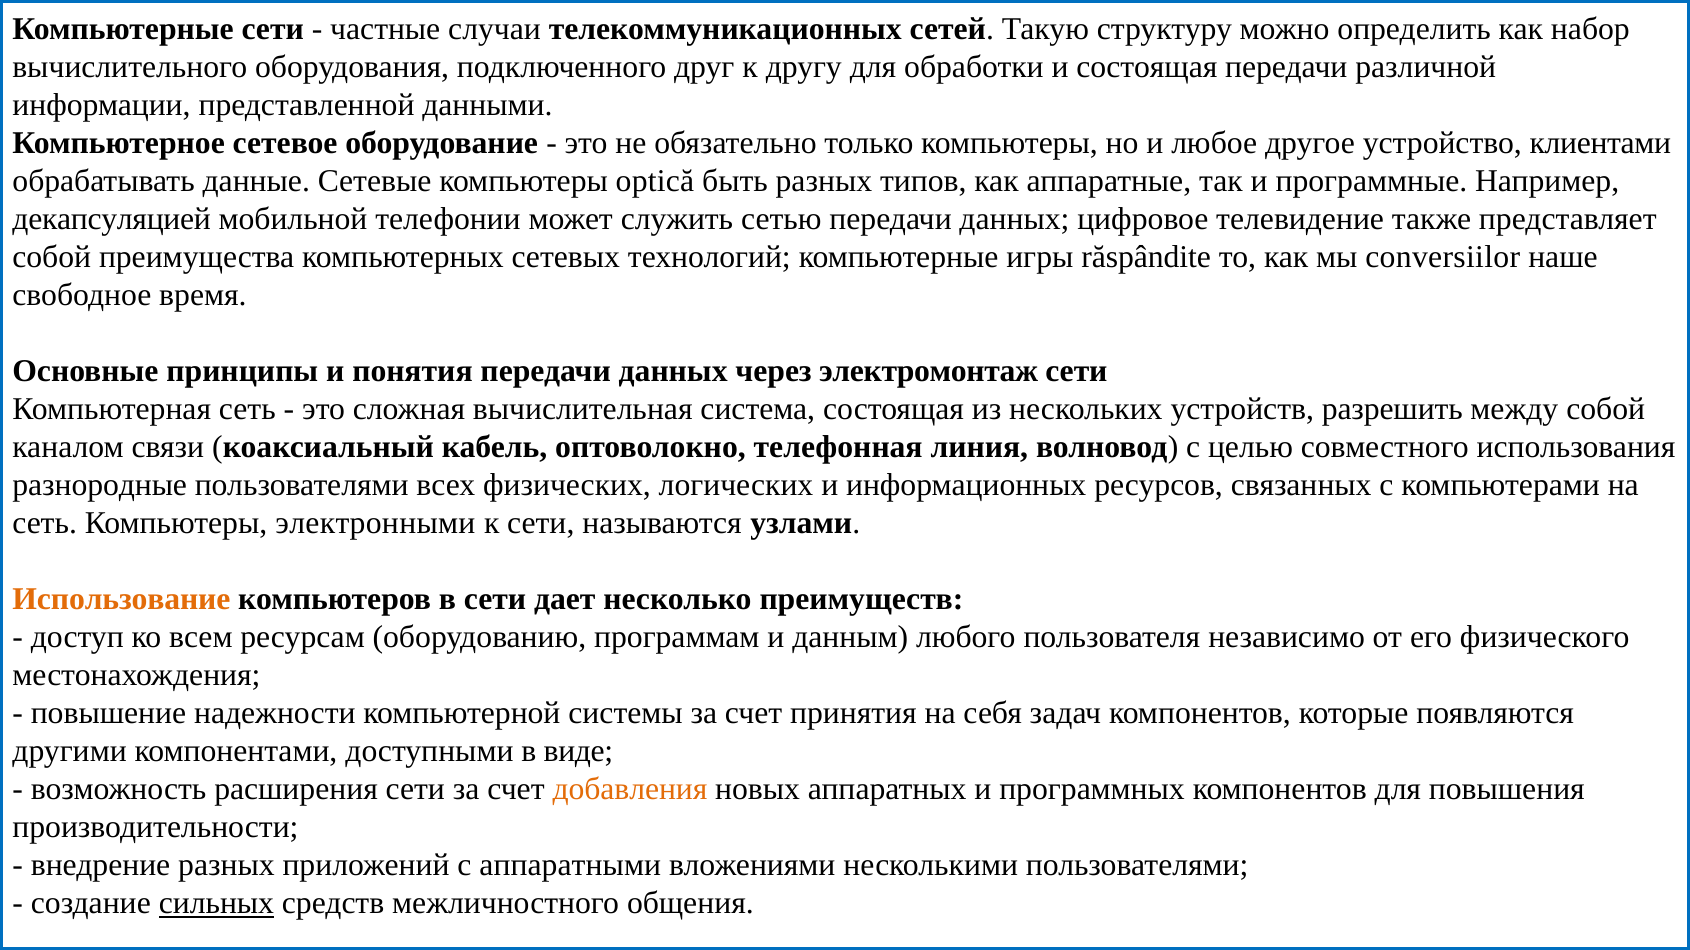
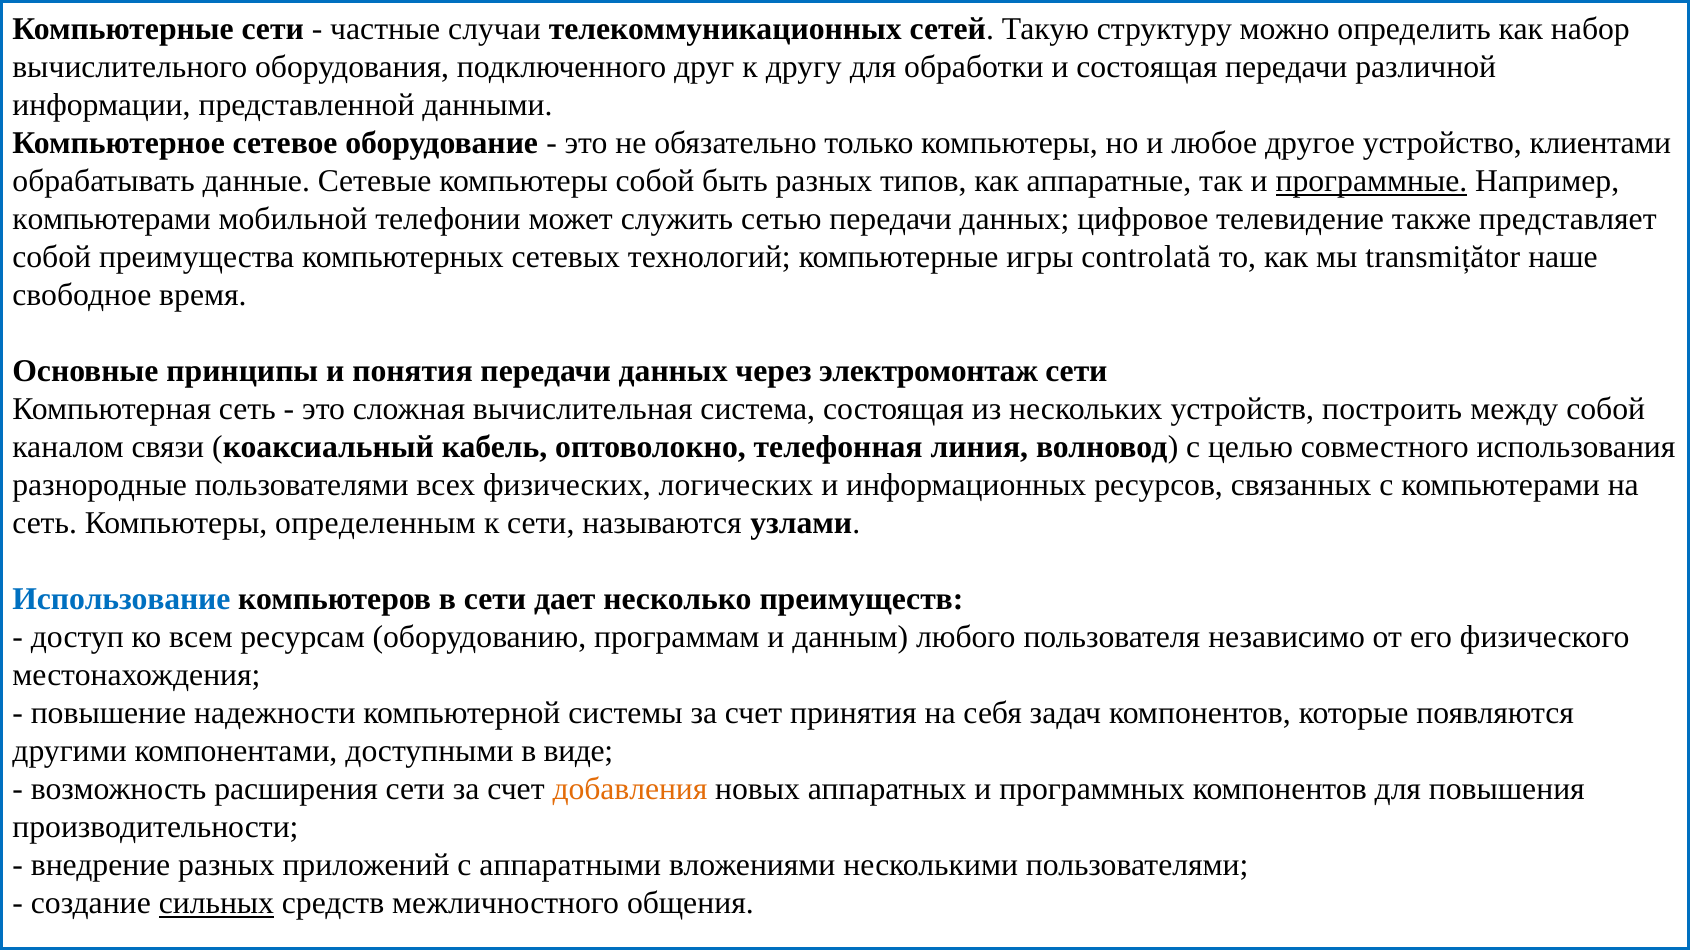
компьютеры optică: optică -> собой
программные underline: none -> present
декапсуляцией at (112, 219): декапсуляцией -> компьютерами
răspândite: răspândite -> controlată
conversiilor: conversiilor -> transmițător
разрешить: разрешить -> построить
электронными: электронными -> определенным
Использование colour: orange -> blue
